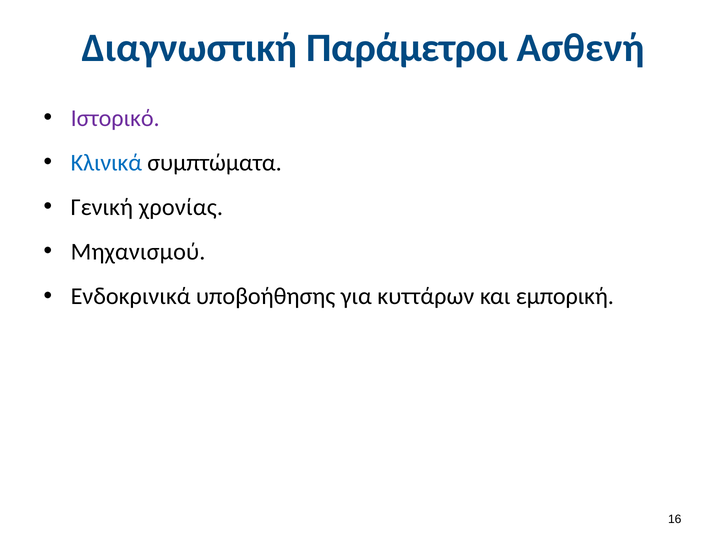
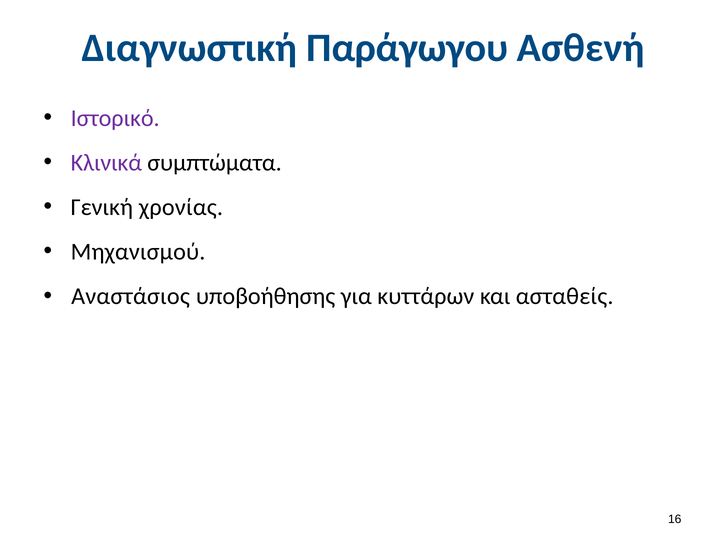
Παράμετροι: Παράμετροι -> Παράγωγου
Κλινικά colour: blue -> purple
Ενδοκρινικά: Ενδοκρινικά -> Αναστάσιος
εμπορική: εμπορική -> ασταθείς
